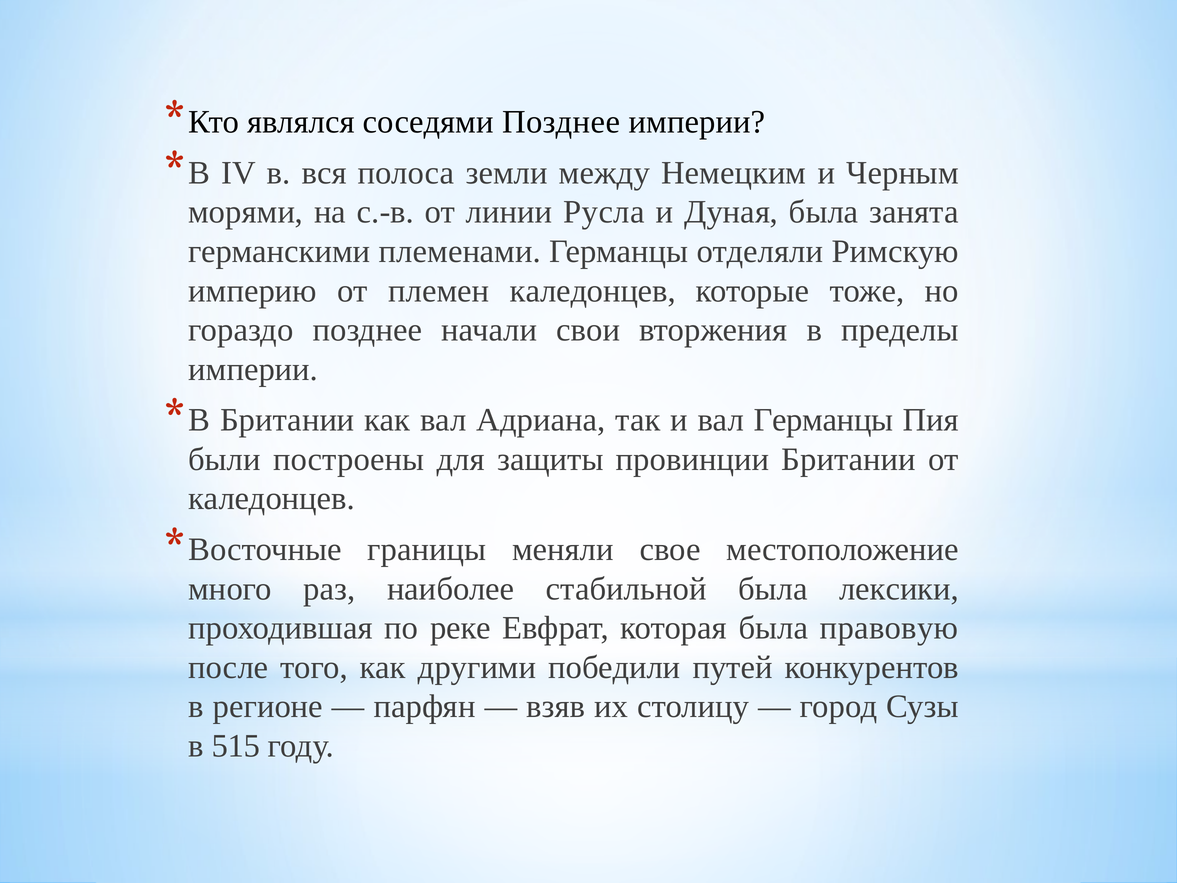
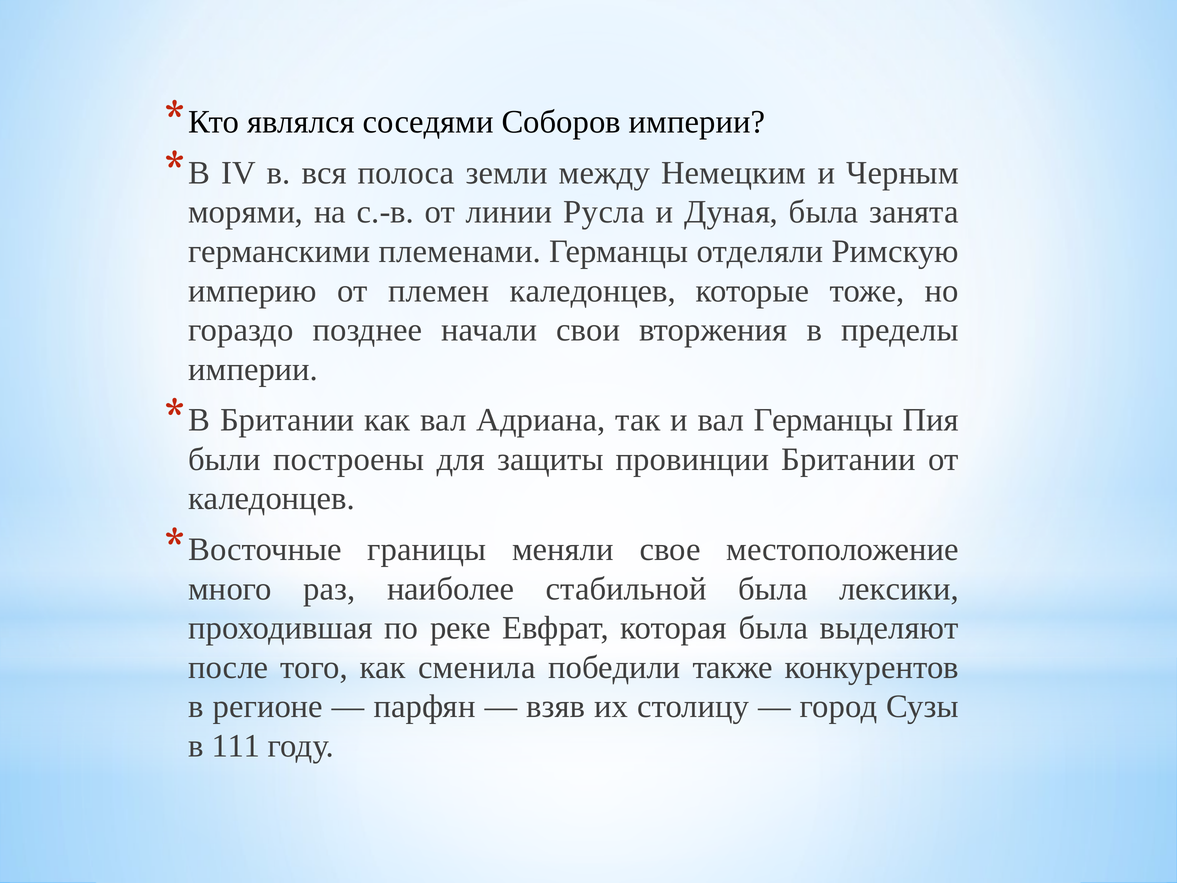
соседями Позднее: Позднее -> Соборов
правовую: правовую -> выделяют
другими: другими -> сменила
путей: путей -> также
515: 515 -> 111
